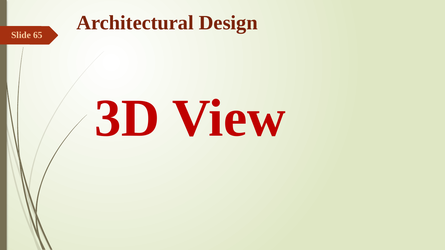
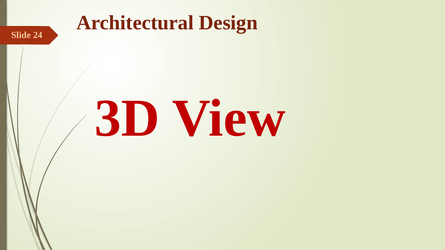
65: 65 -> 24
